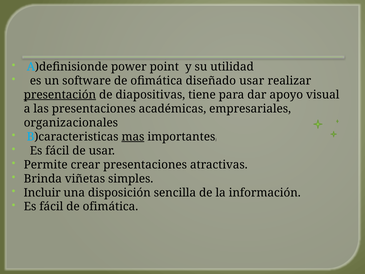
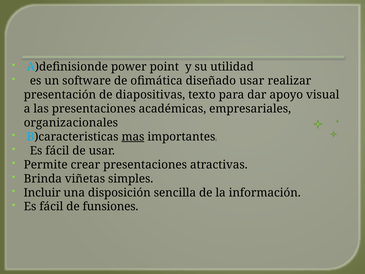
presentación underline: present -> none
tiene: tiene -> texto
fácil de ofimática: ofimática -> funsiones
